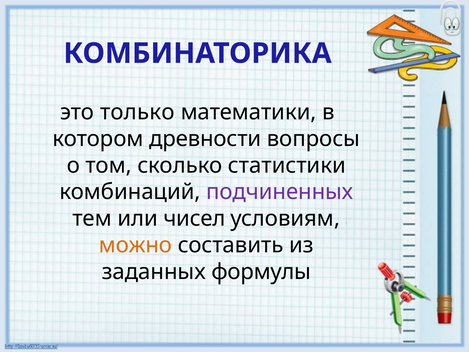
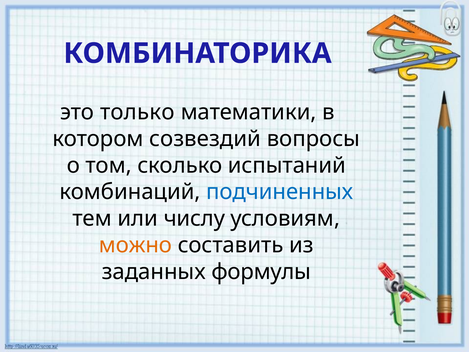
древности: древности -> созвездий
статистики: статистики -> испытаний
подчиненных colour: purple -> blue
чисел: чисел -> числу
